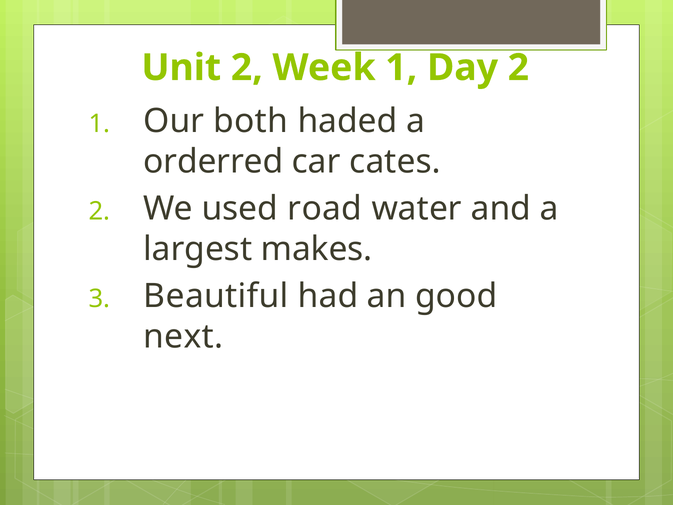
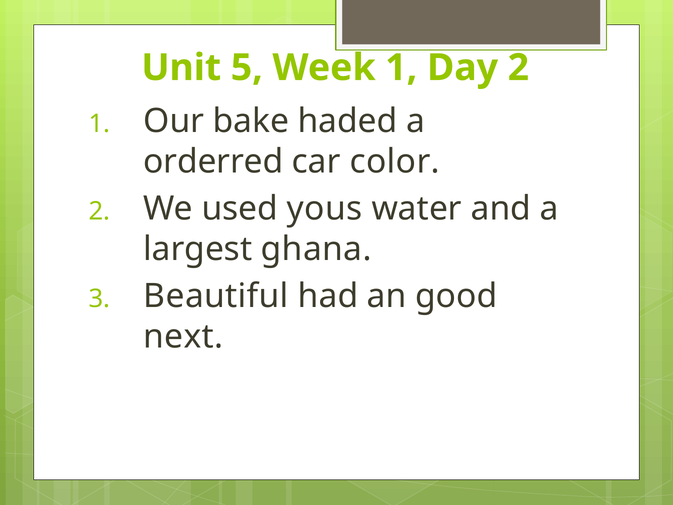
Unit 2: 2 -> 5
both: both -> bake
cates: cates -> color
road: road -> yous
makes: makes -> ghana
